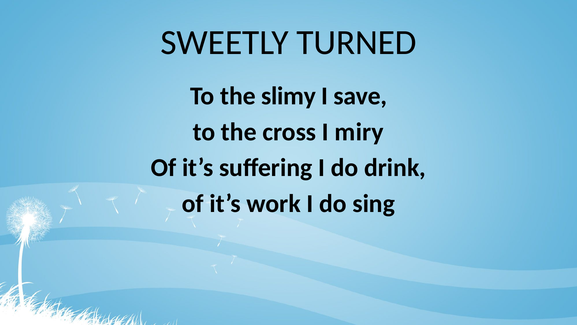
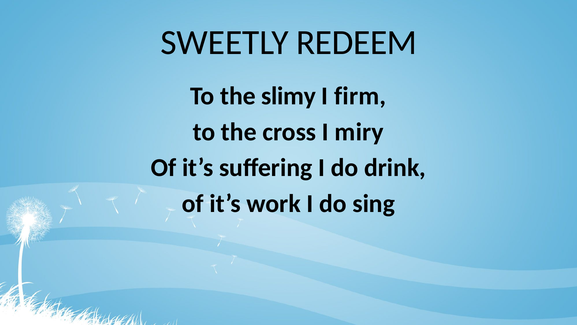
TURNED: TURNED -> REDEEM
save: save -> firm
